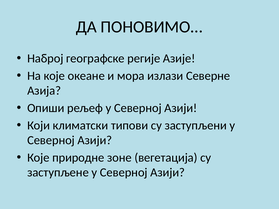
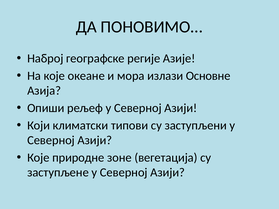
Северне: Северне -> Основне
